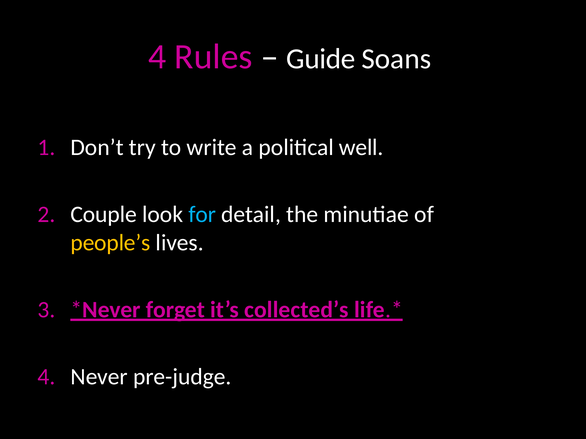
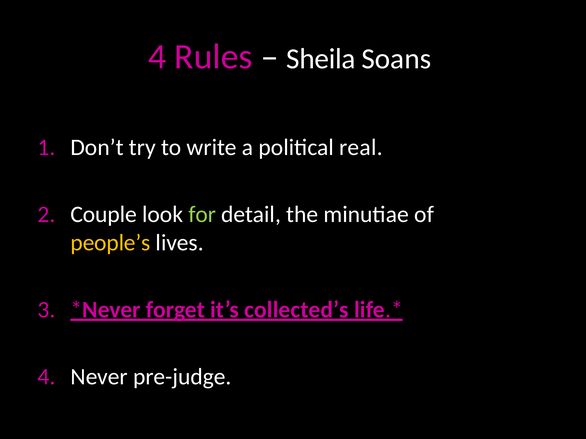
Guide: Guide -> Sheila
well: well -> real
for colour: light blue -> light green
